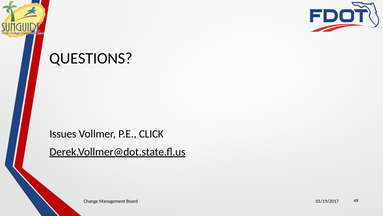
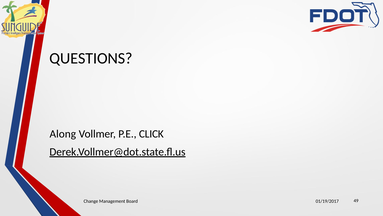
Issues: Issues -> Along
